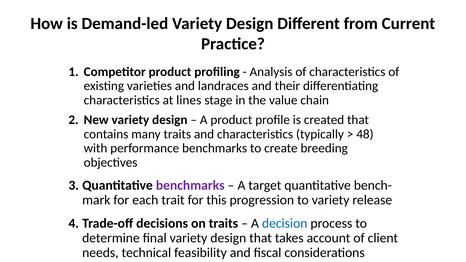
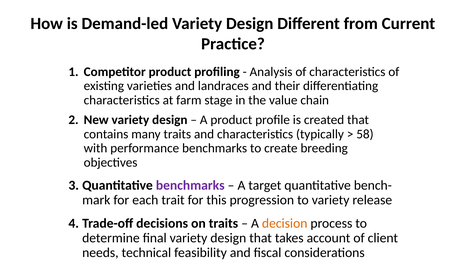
lines: lines -> farm
48: 48 -> 58
decision colour: blue -> orange
